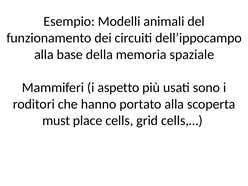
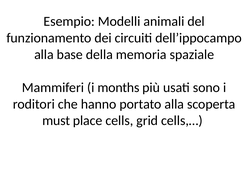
aspetto: aspetto -> months
